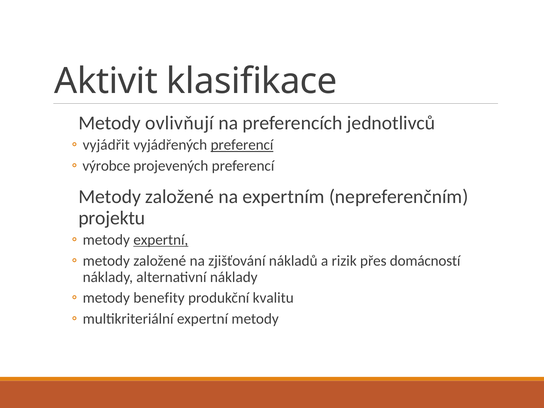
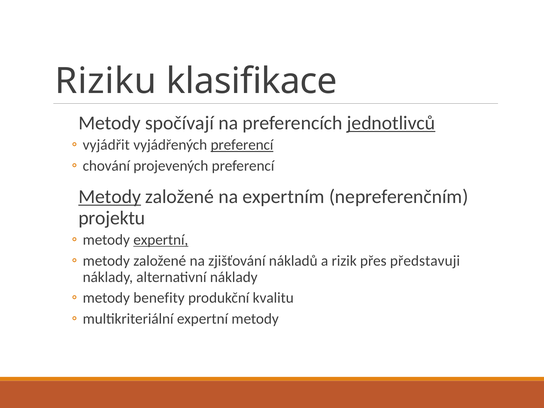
Aktivit: Aktivit -> Riziku
ovlivňují: ovlivňují -> spočívají
jednotlivců underline: none -> present
výrobce: výrobce -> chování
Metody at (110, 197) underline: none -> present
domácností: domácností -> představuji
